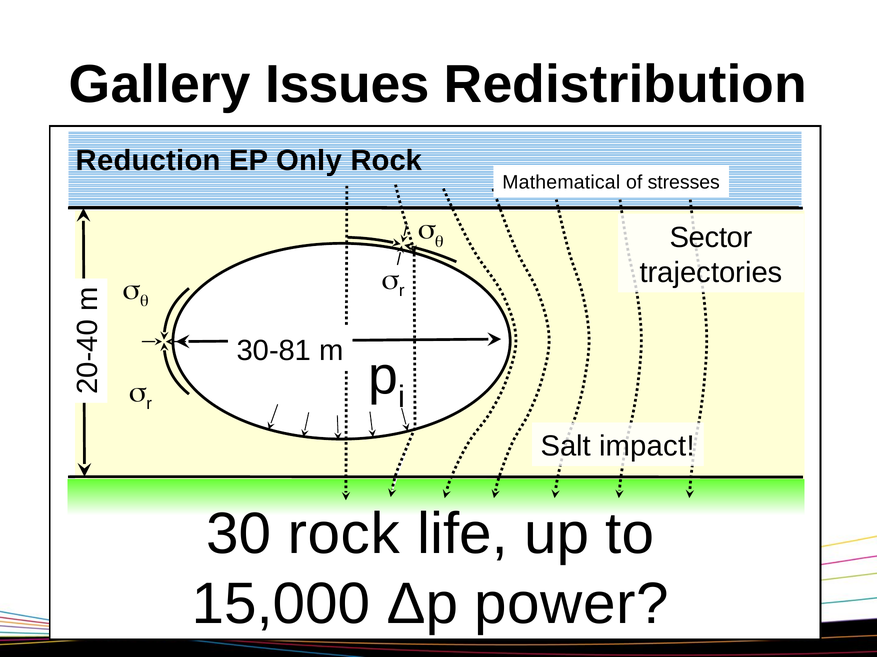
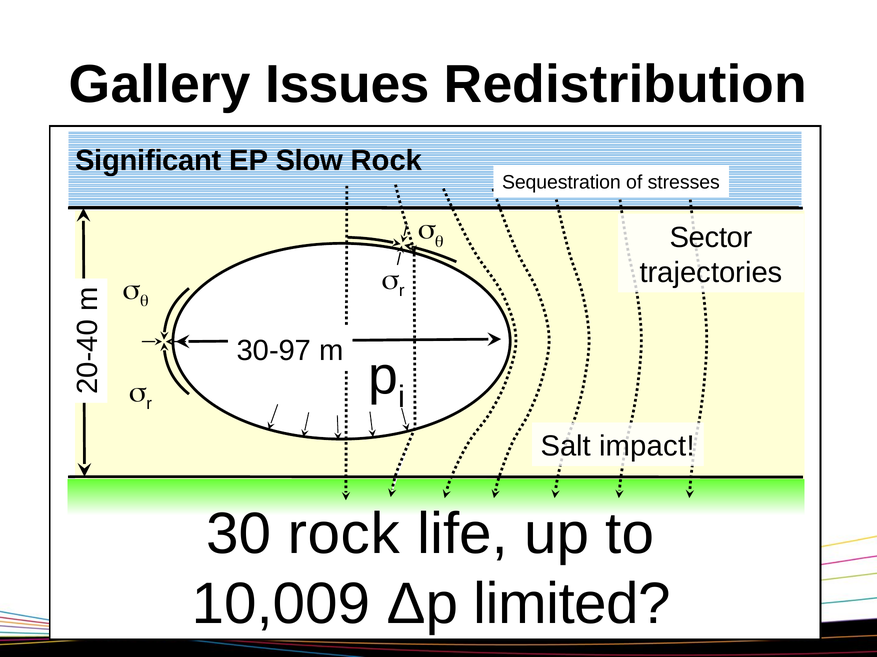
Reduction: Reduction -> Significant
Only: Only -> Slow
Mathematical: Mathematical -> Sequestration
30-81: 30-81 -> 30-97
15,000: 15,000 -> 10,009
power: power -> limited
